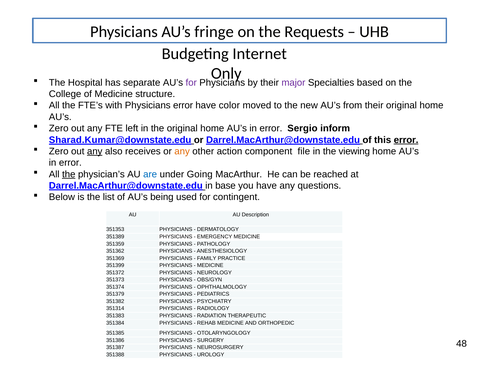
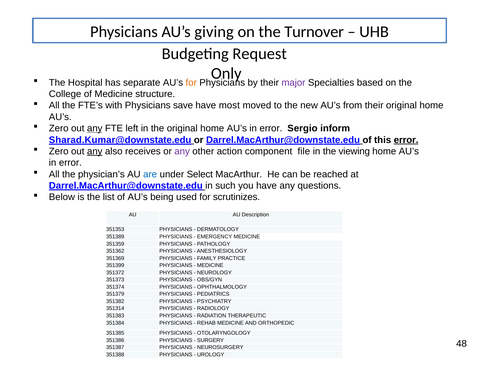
fringe: fringe -> giving
Requests: Requests -> Turnover
Internet: Internet -> Request
for at (191, 83) colour: purple -> orange
Physicians error: error -> save
color: color -> most
any at (95, 128) underline: none -> present
any at (182, 151) colour: orange -> purple
the at (69, 174) underline: present -> none
Going: Going -> Select
base: base -> such
contingent: contingent -> scrutinizes
